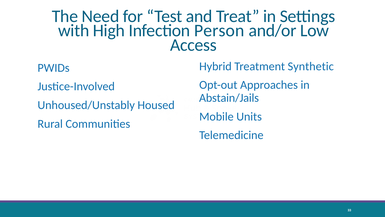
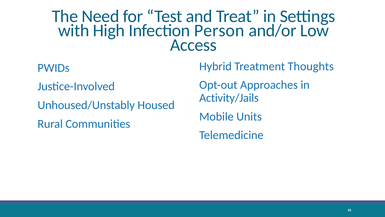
Synthetic: Synthetic -> Thoughts
Abstain/Jails: Abstain/Jails -> Activity/Jails
